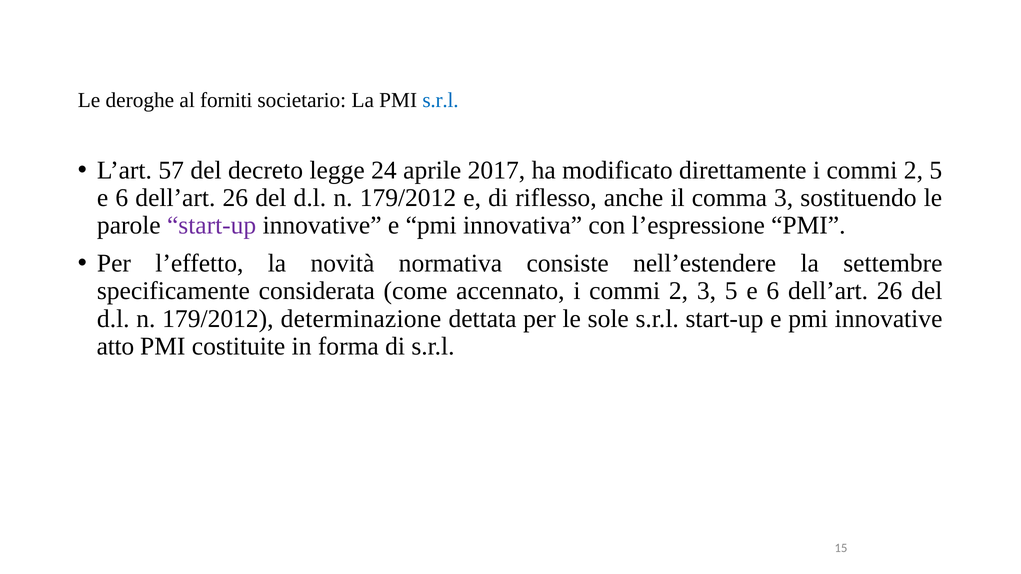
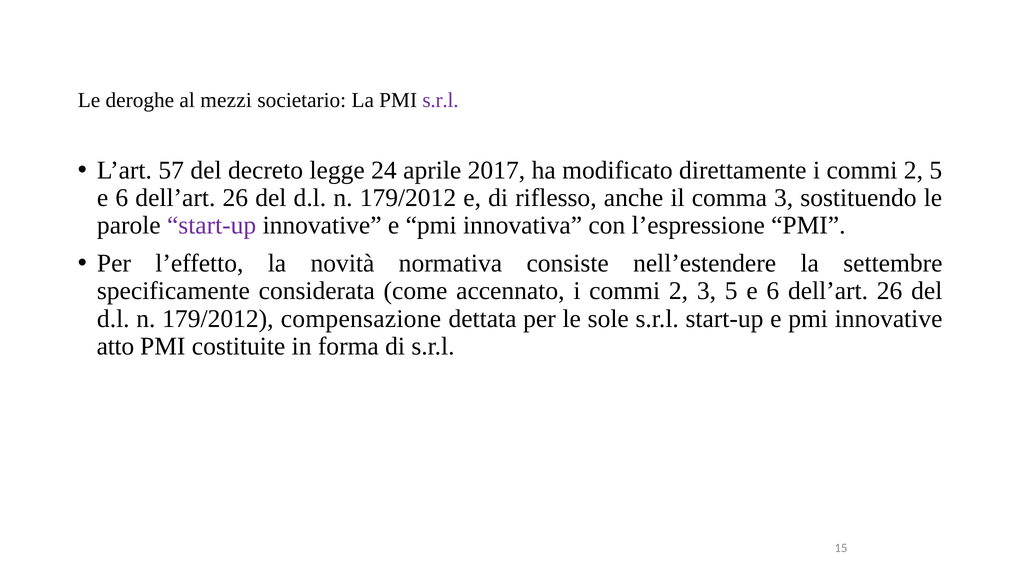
forniti: forniti -> mezzi
s.r.l at (441, 100) colour: blue -> purple
determinazione: determinazione -> compensazione
